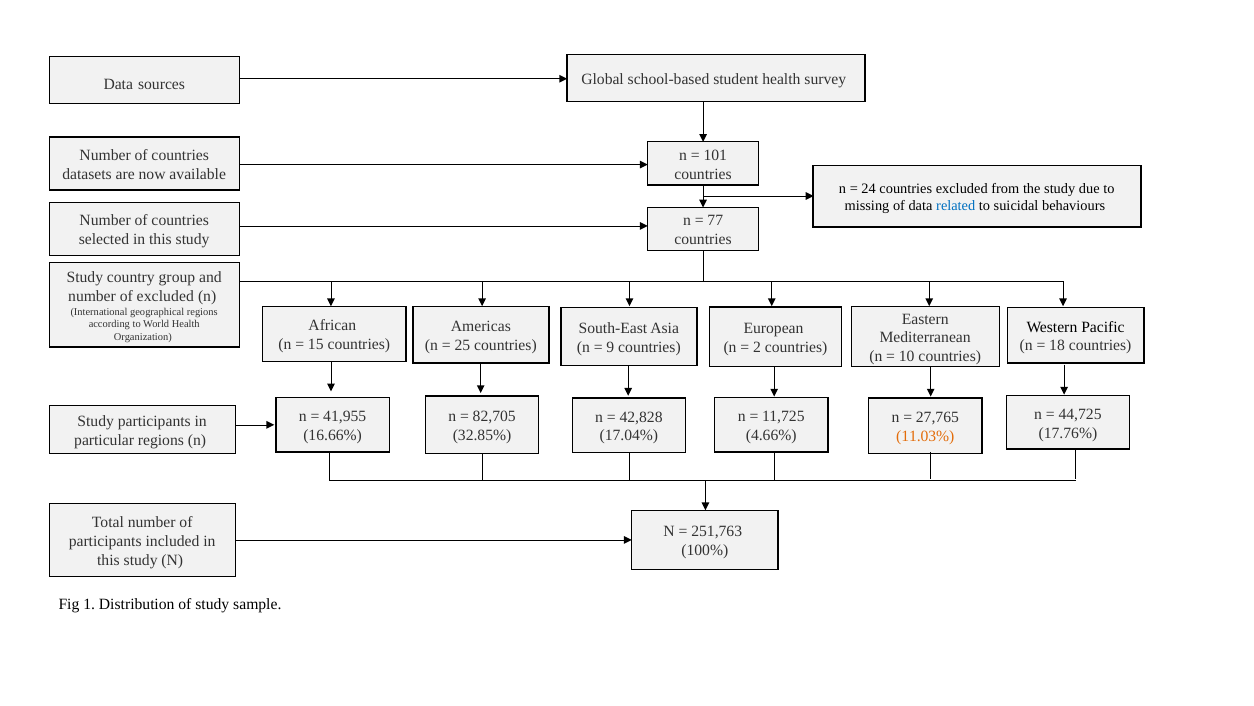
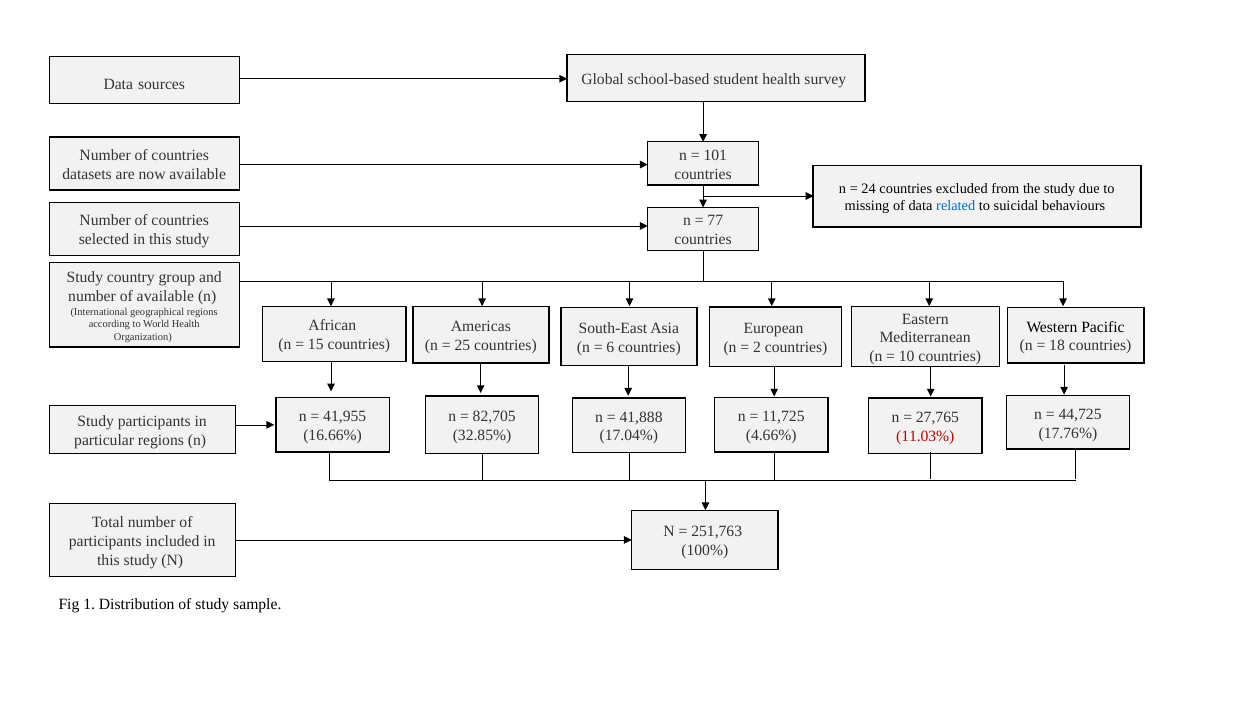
of excluded: excluded -> available
9: 9 -> 6
42,828: 42,828 -> 41,888
11.03% colour: orange -> red
